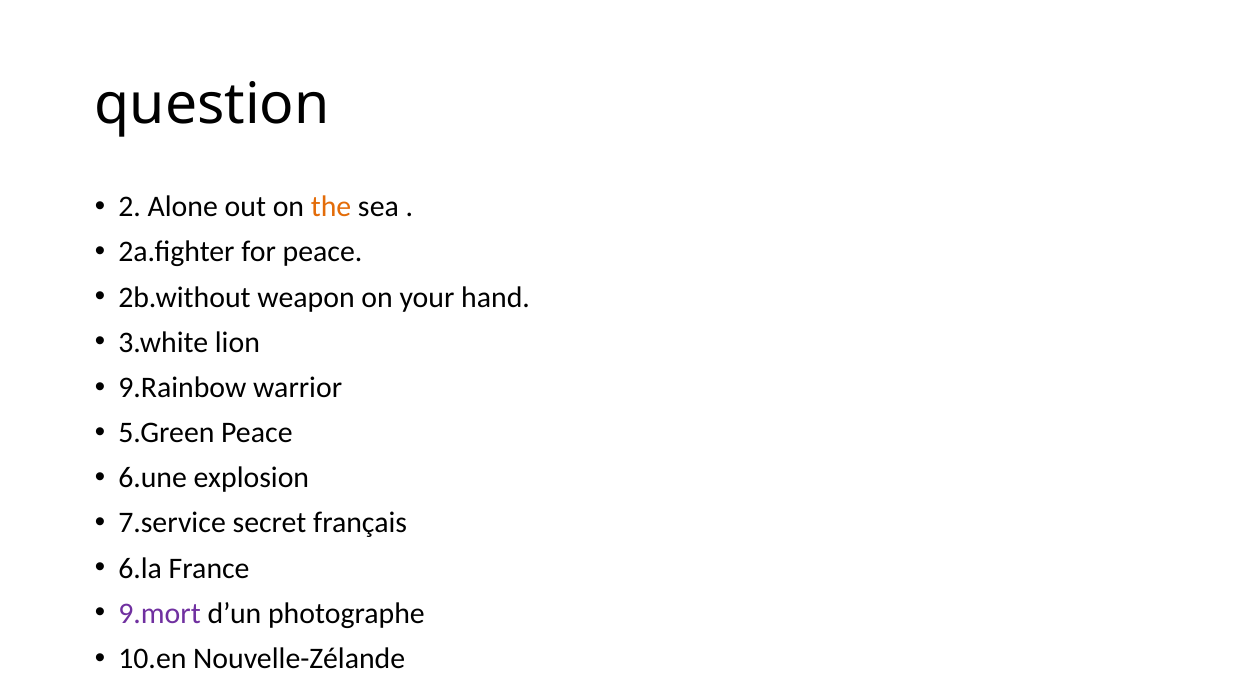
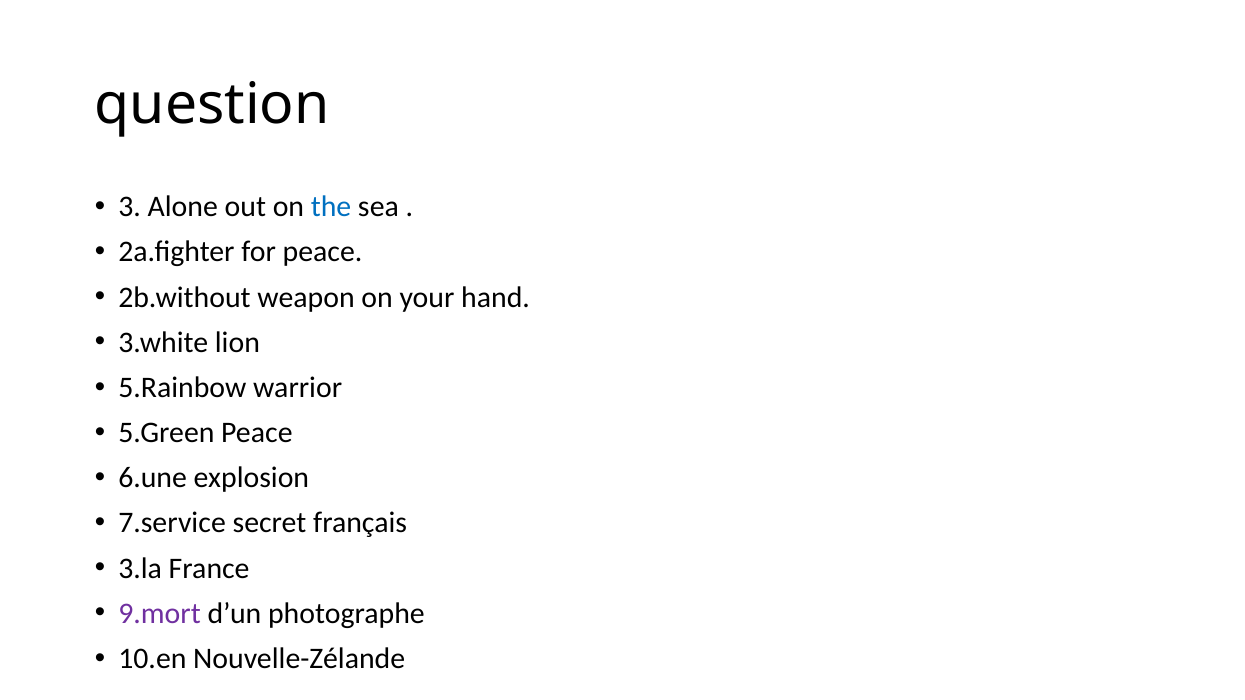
2: 2 -> 3
the colour: orange -> blue
9.Rainbow: 9.Rainbow -> 5.Rainbow
6.la: 6.la -> 3.la
